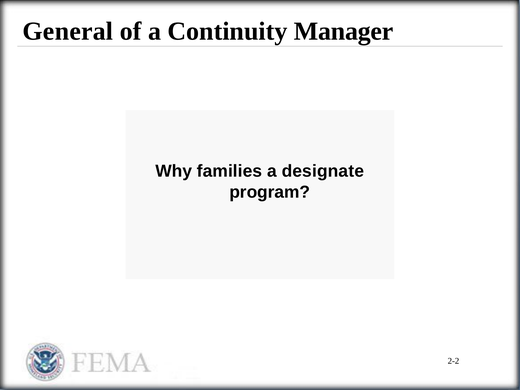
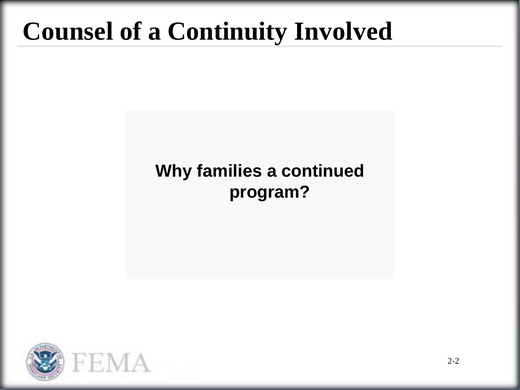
General: General -> Counsel
Manager: Manager -> Involved
designate: designate -> continued
